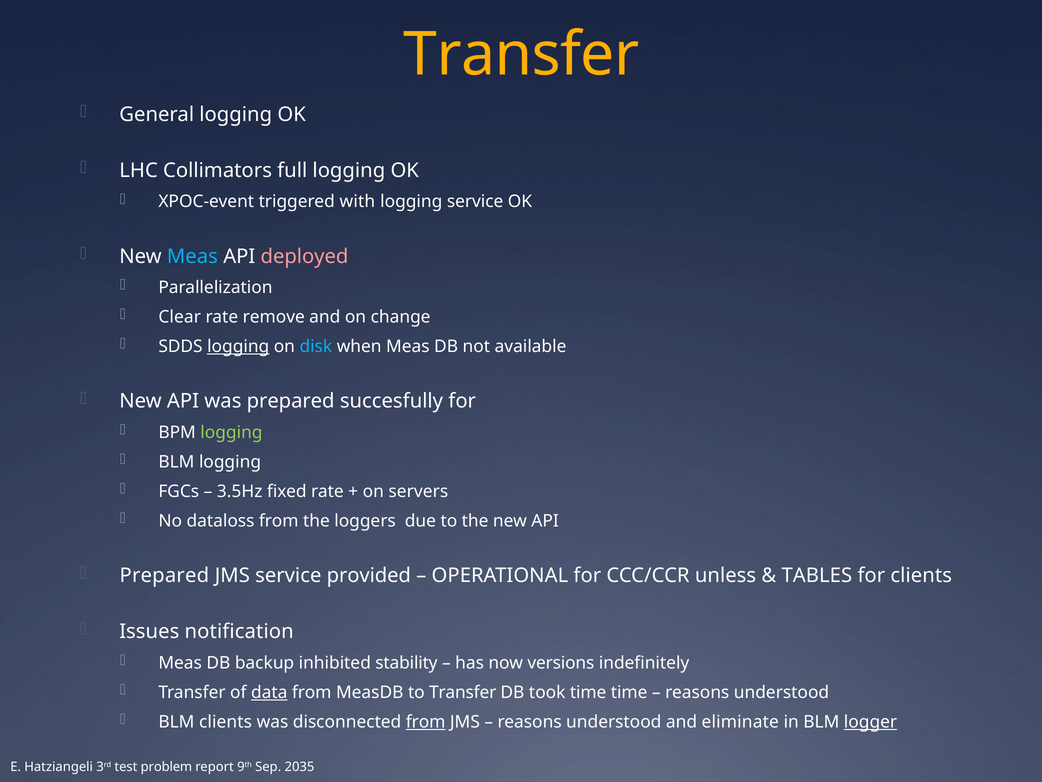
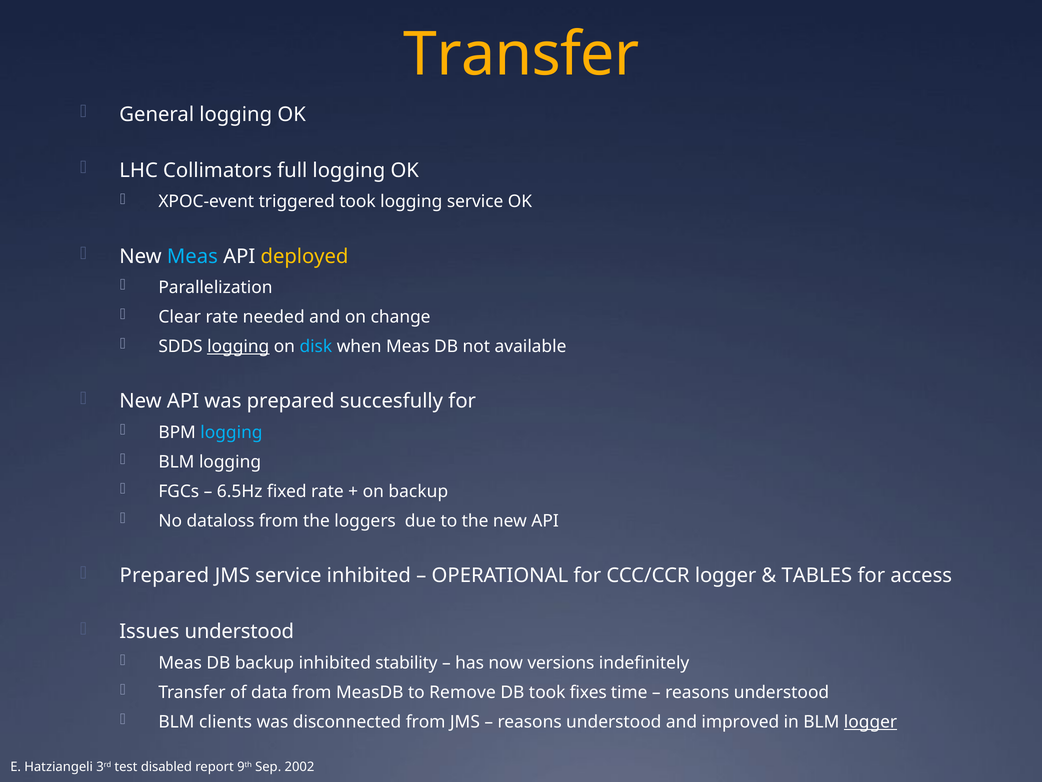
triggered with: with -> took
deployed colour: pink -> yellow
remove: remove -> needed
logging at (231, 432) colour: light green -> light blue
3.5Hz: 3.5Hz -> 6.5Hz
on servers: servers -> backup
service provided: provided -> inhibited
CCC/CCR unless: unless -> logger
for clients: clients -> access
Issues notification: notification -> understood
data underline: present -> none
to Transfer: Transfer -> Remove
took time: time -> fixes
from at (426, 722) underline: present -> none
eliminate: eliminate -> improved
problem: problem -> disabled
2035: 2035 -> 2002
